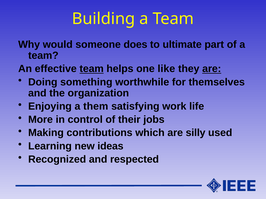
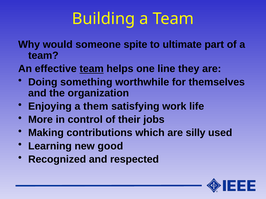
does: does -> spite
like: like -> line
are at (212, 69) underline: present -> none
ideas: ideas -> good
